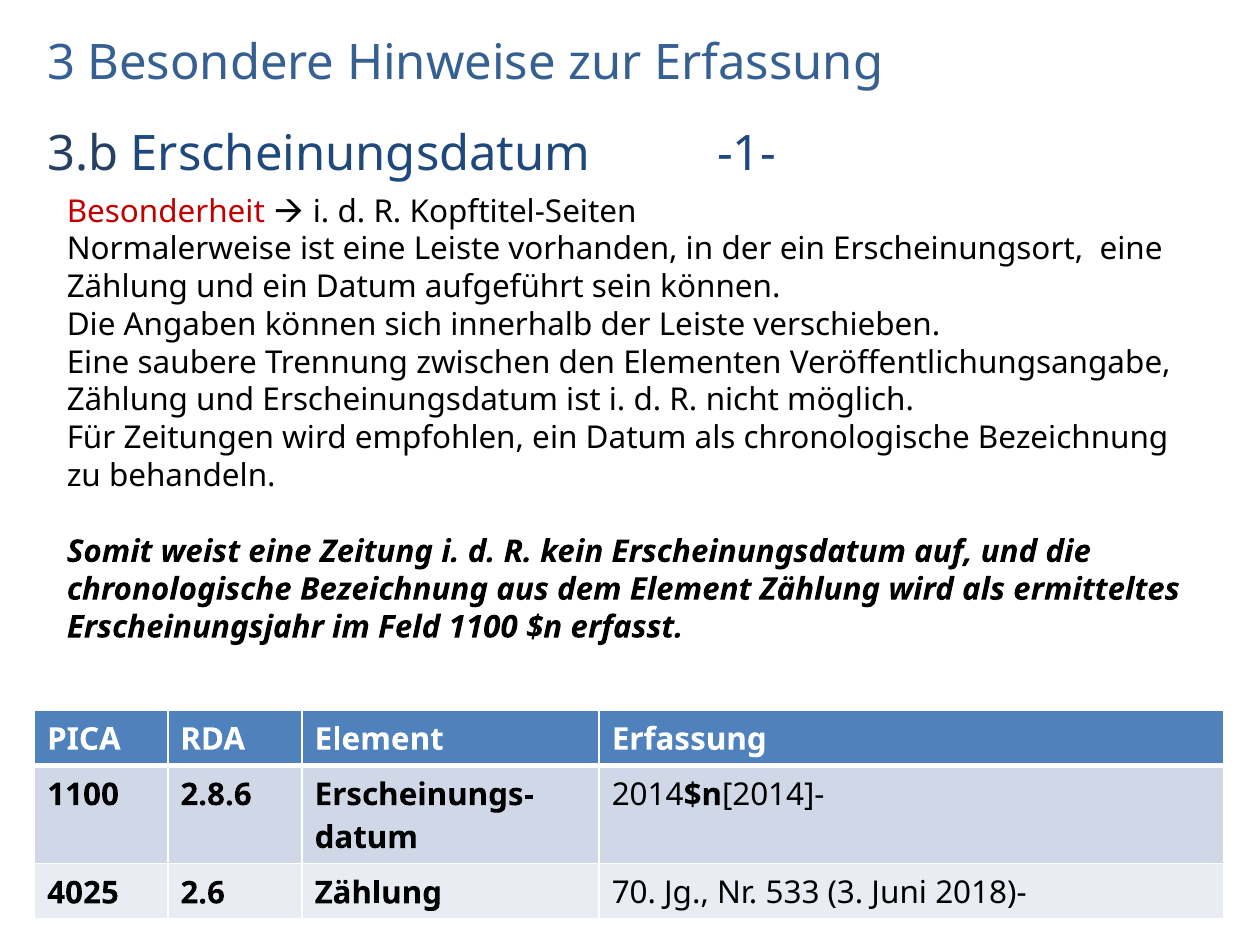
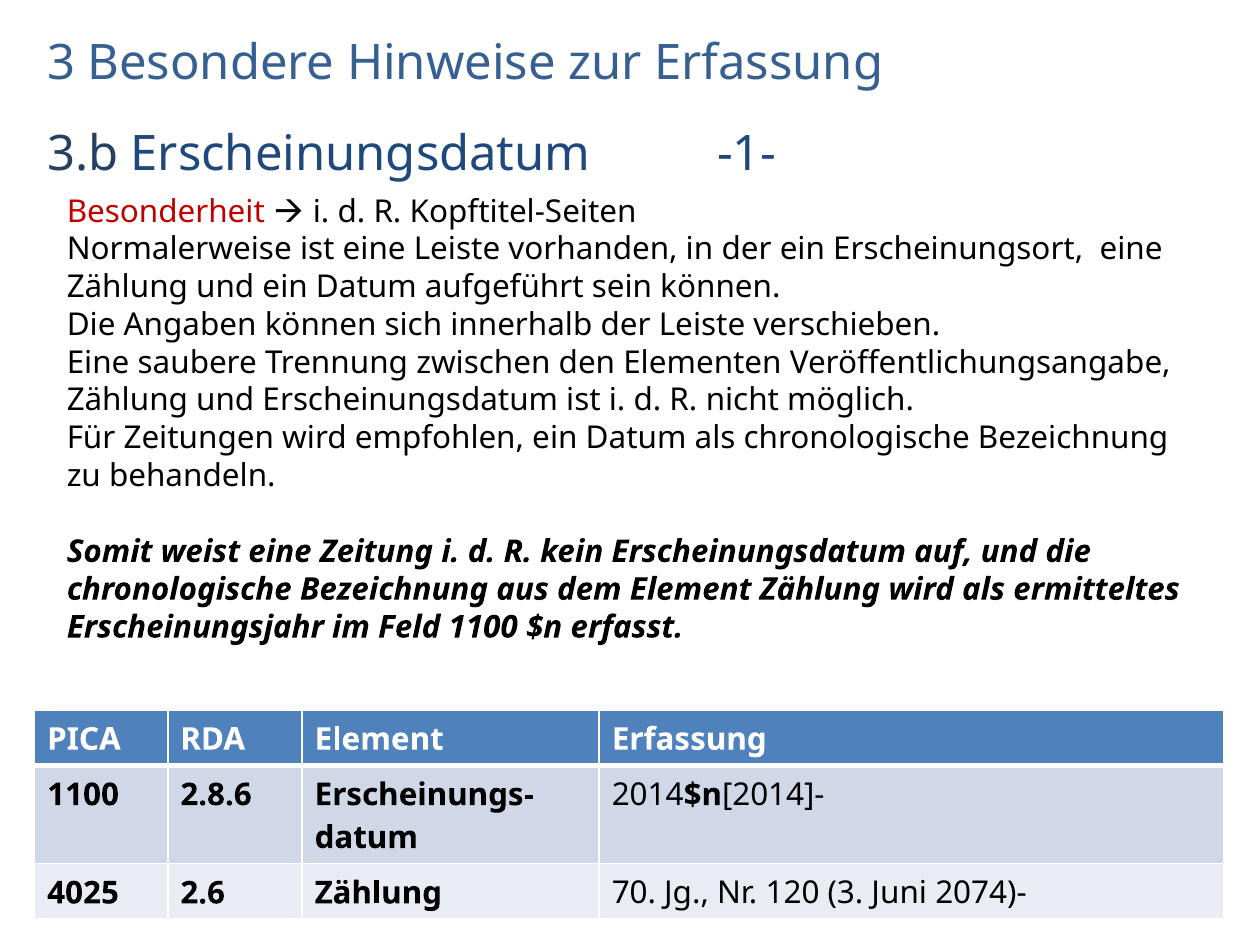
533: 533 -> 120
2018)-: 2018)- -> 2074)-
